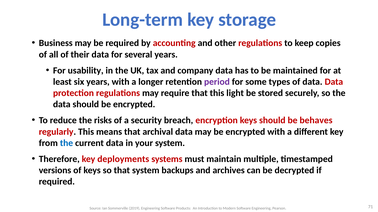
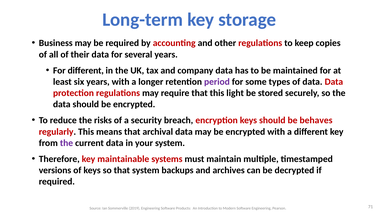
For usability: usability -> different
the at (66, 143) colour: blue -> purple
deployments: deployments -> maintainable
